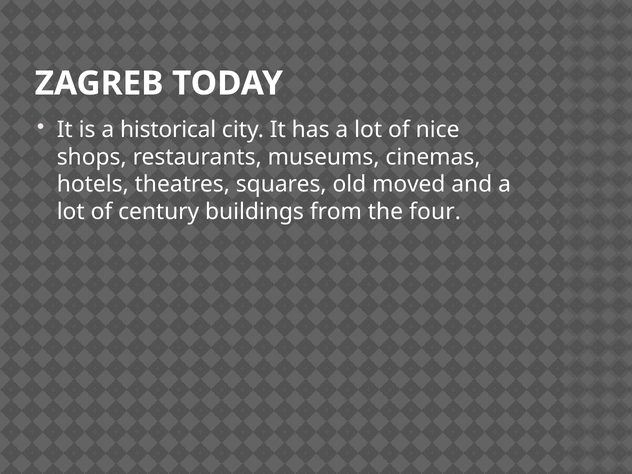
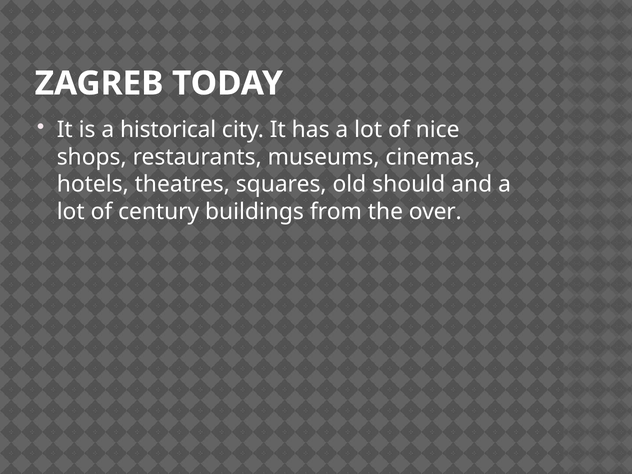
moved: moved -> should
four: four -> over
